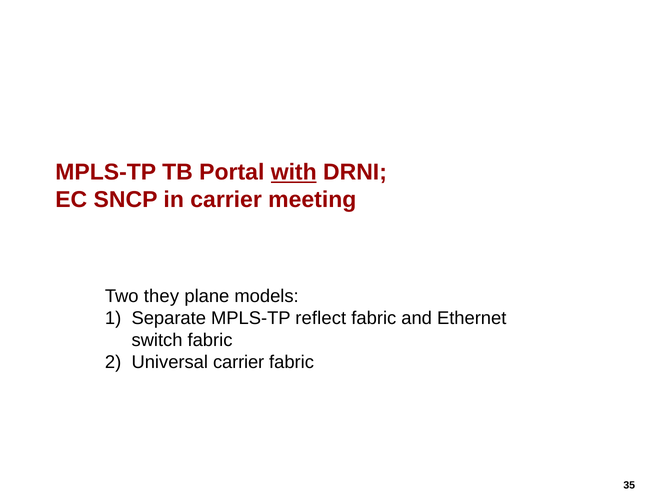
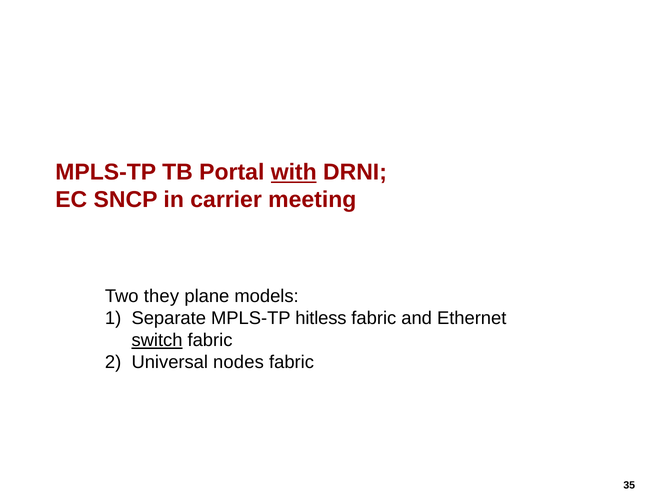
reflect: reflect -> hitless
switch underline: none -> present
Universal carrier: carrier -> nodes
